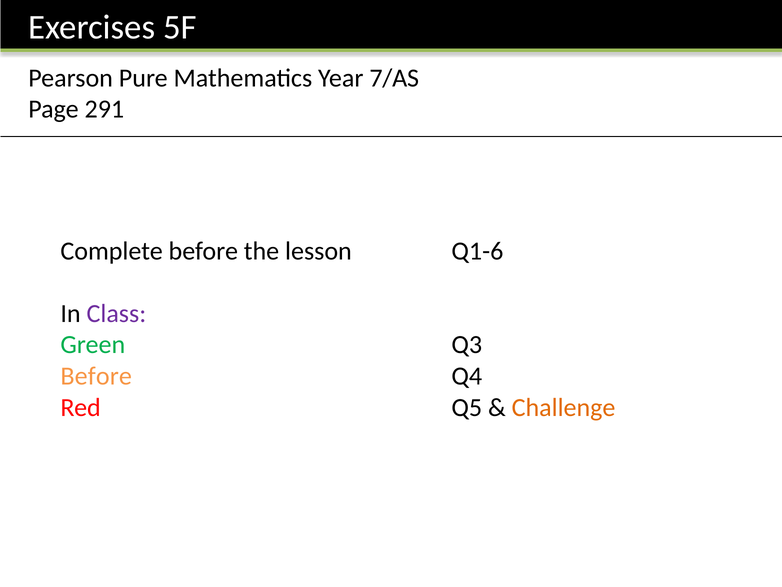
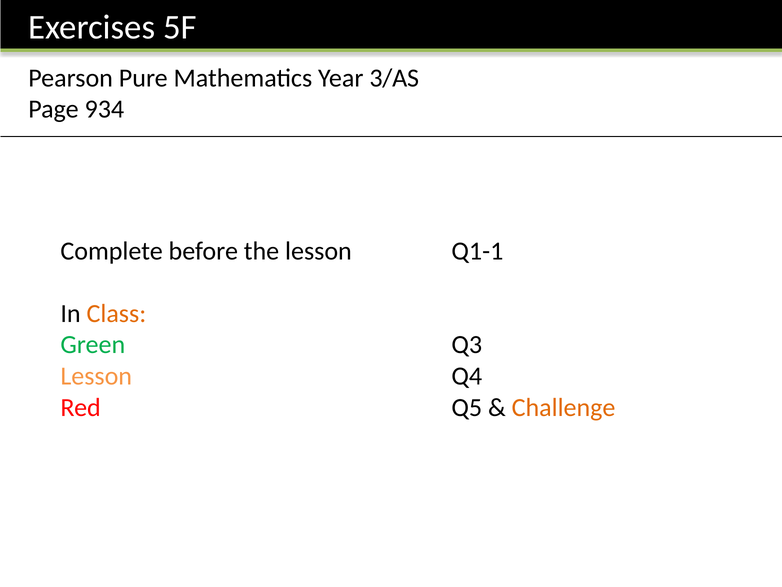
7/AS: 7/AS -> 3/AS
291: 291 -> 934
Q1-6: Q1-6 -> Q1-1
Class colour: purple -> orange
Before at (96, 376): Before -> Lesson
